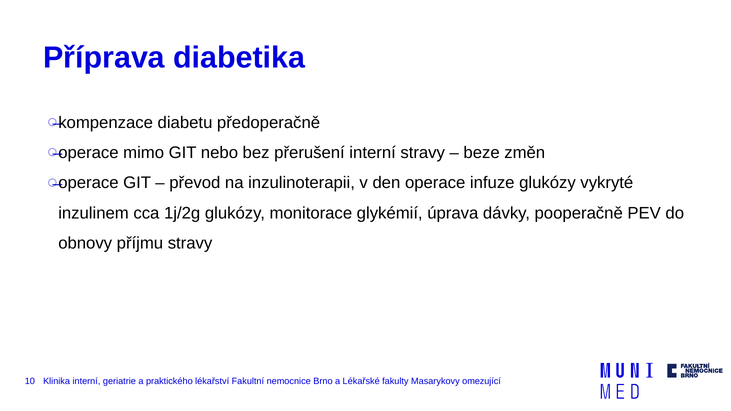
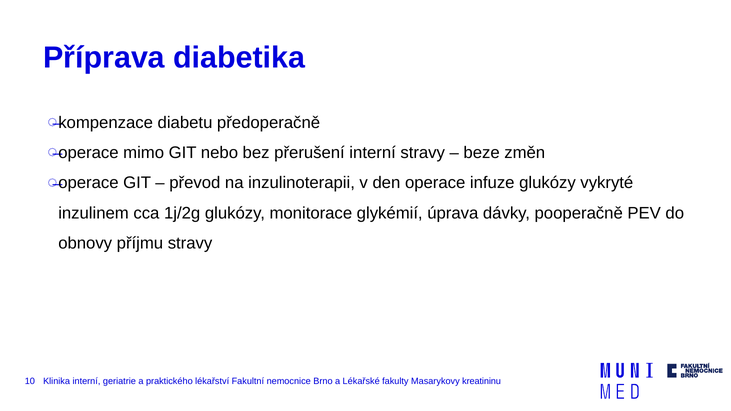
omezující: omezující -> kreatininu
